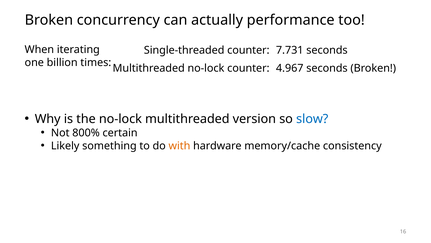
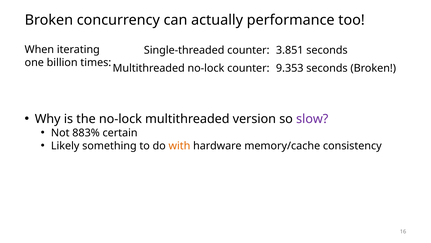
7.731: 7.731 -> 3.851
4.967: 4.967 -> 9.353
slow colour: blue -> purple
800%: 800% -> 883%
